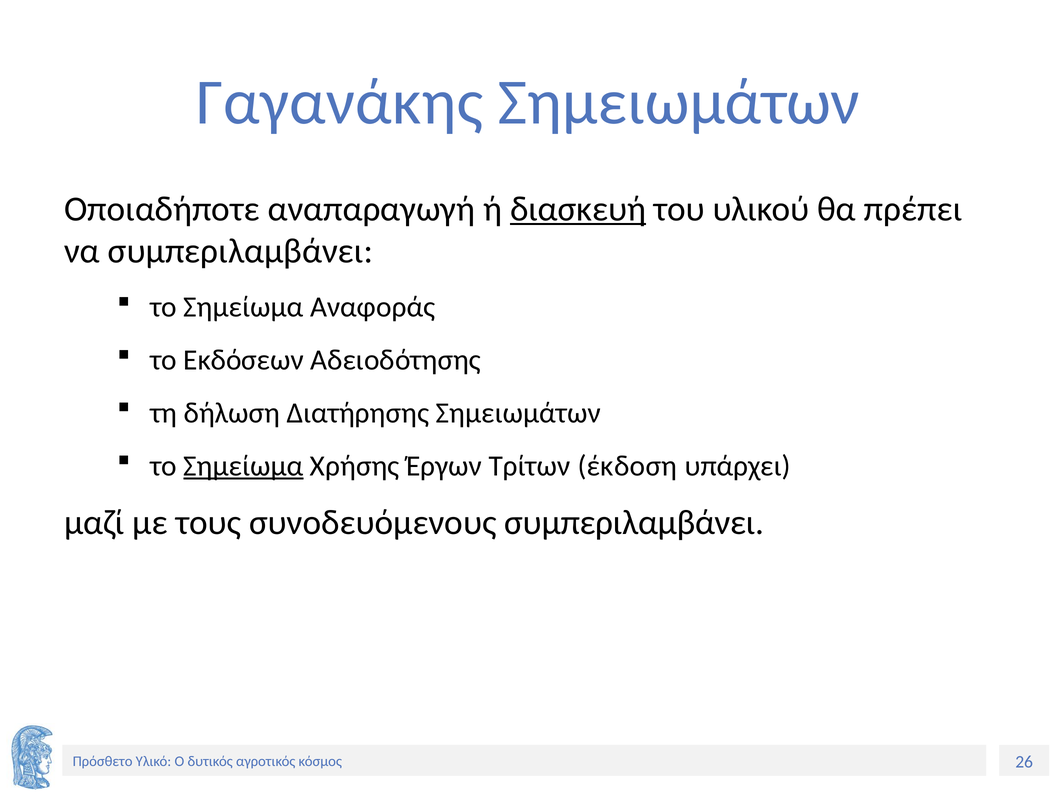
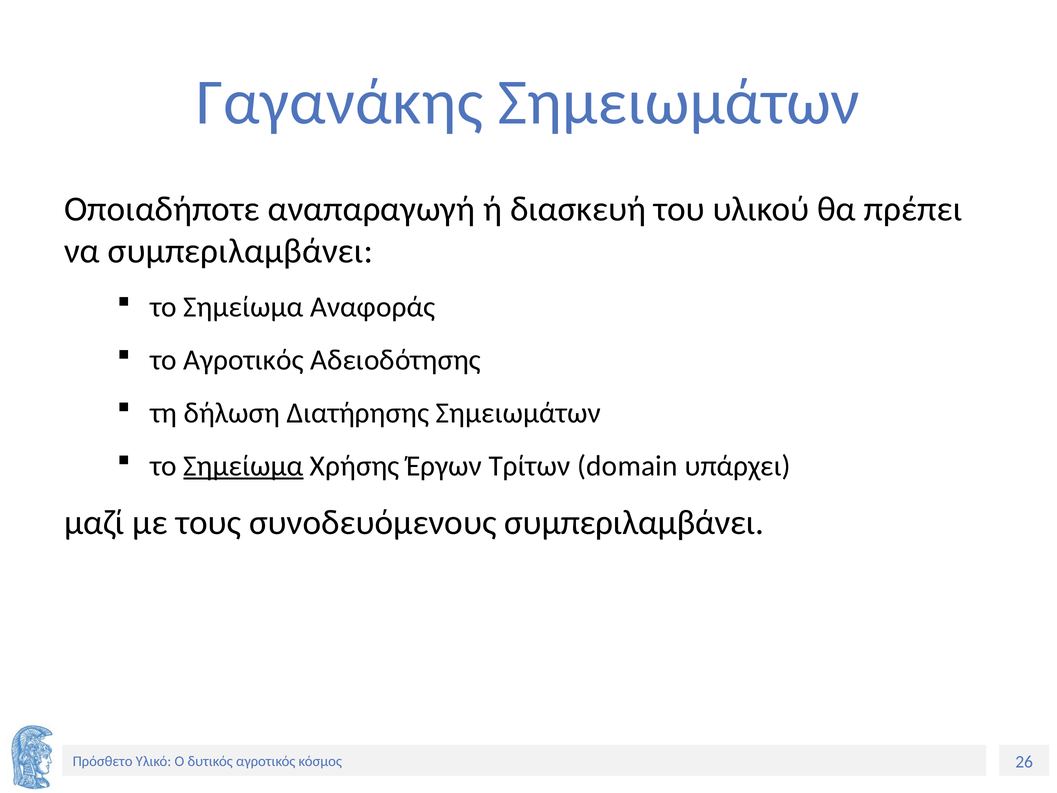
διασκευή underline: present -> none
το Εκδόσεων: Εκδόσεων -> Αγροτικός
έκδοση: έκδοση -> domain
